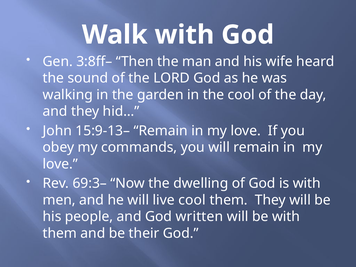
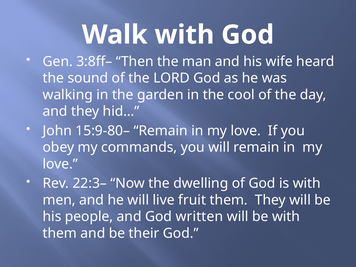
15:9-13–: 15:9-13– -> 15:9-80–
69:3–: 69:3– -> 22:3–
live cool: cool -> fruit
